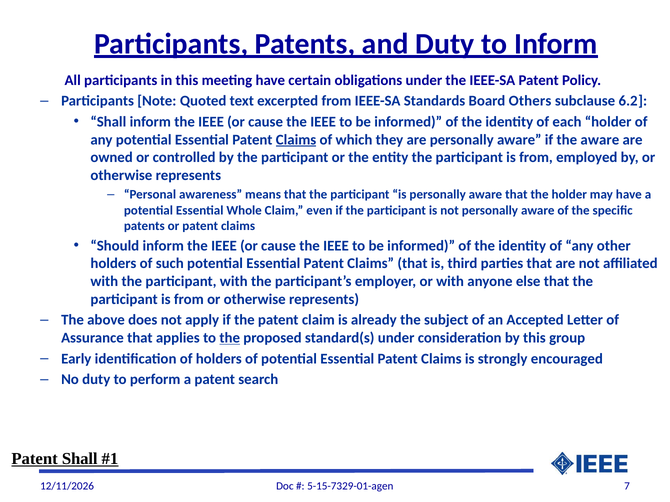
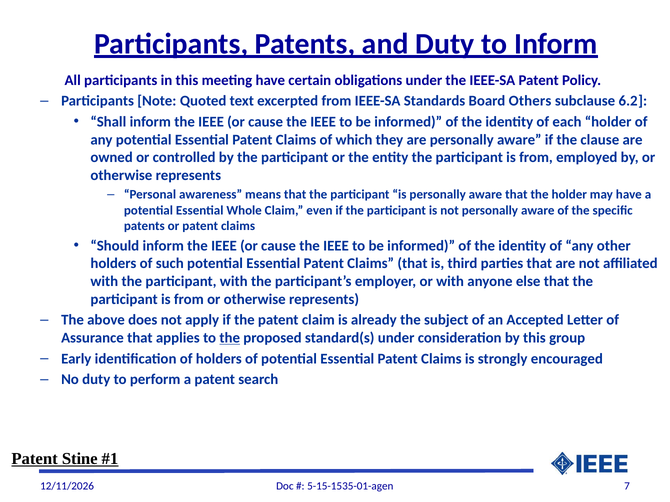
Claims at (296, 140) underline: present -> none
the aware: aware -> clause
Patent Shall: Shall -> Stine
5-15-7329-01-agen: 5-15-7329-01-agen -> 5-15-1535-01-agen
